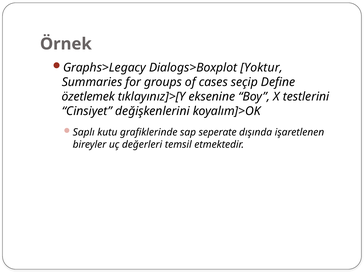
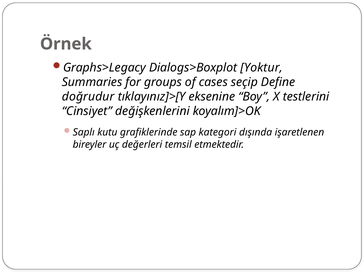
özetlemek: özetlemek -> doğrudur
seperate: seperate -> kategori
